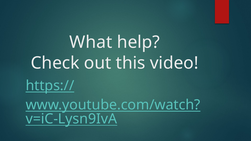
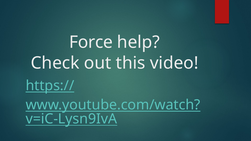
What: What -> Force
